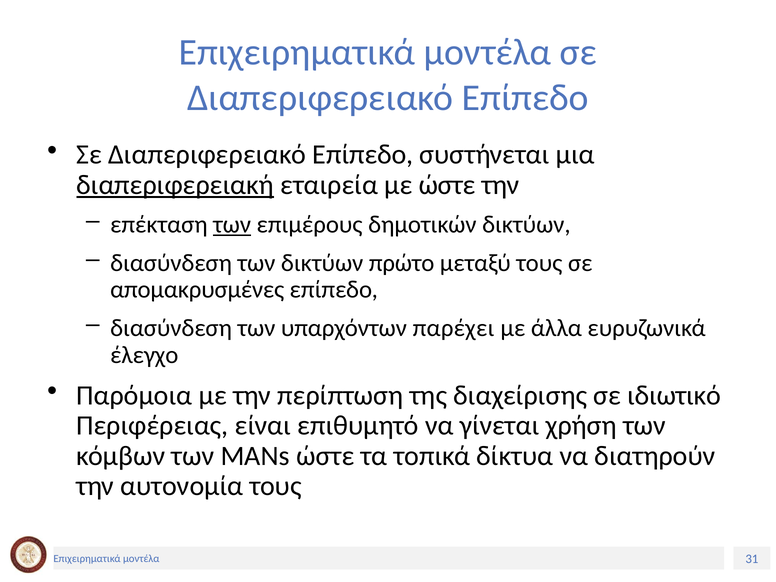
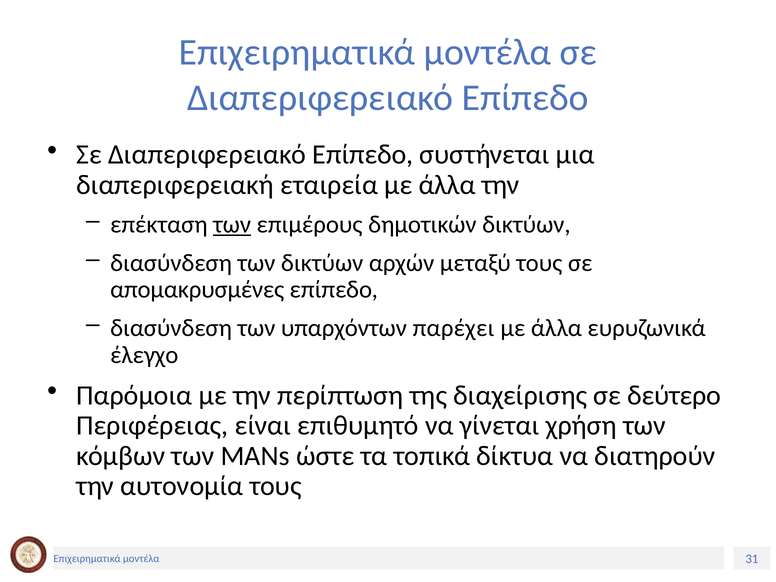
διαπεριφερειακή underline: present -> none
εταιρεία με ώστε: ώστε -> άλλα
πρώτο: πρώτο -> αρχών
ιδιωτικό: ιδιωτικό -> δεύτερο
